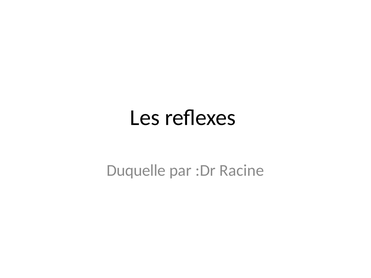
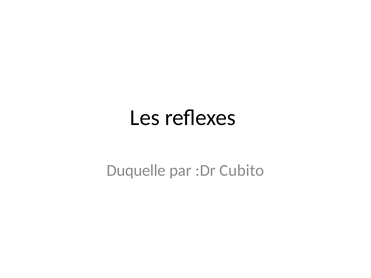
Racine: Racine -> Cubito
